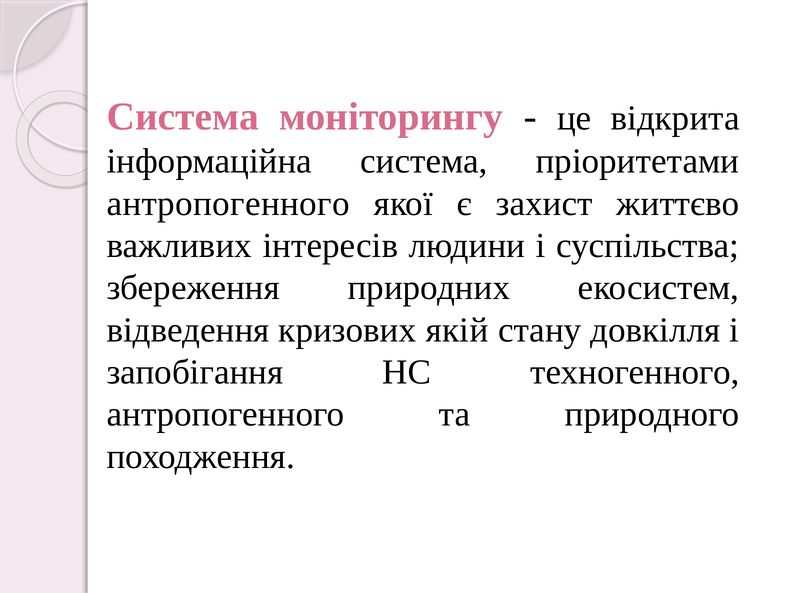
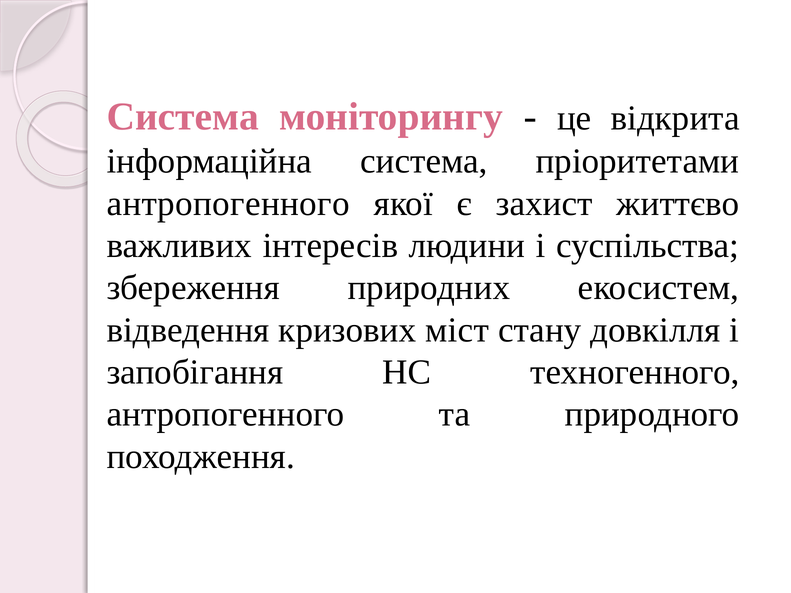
якій: якій -> міст
